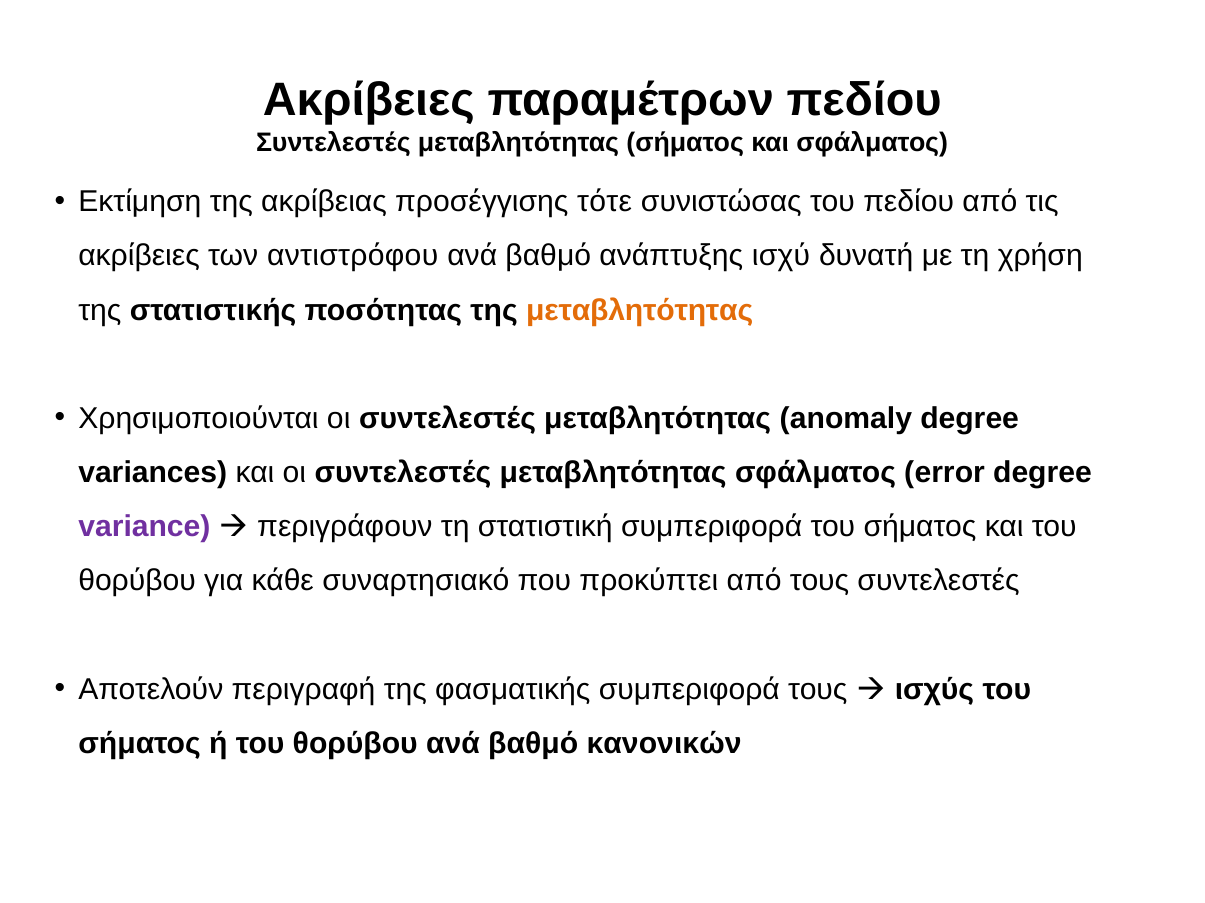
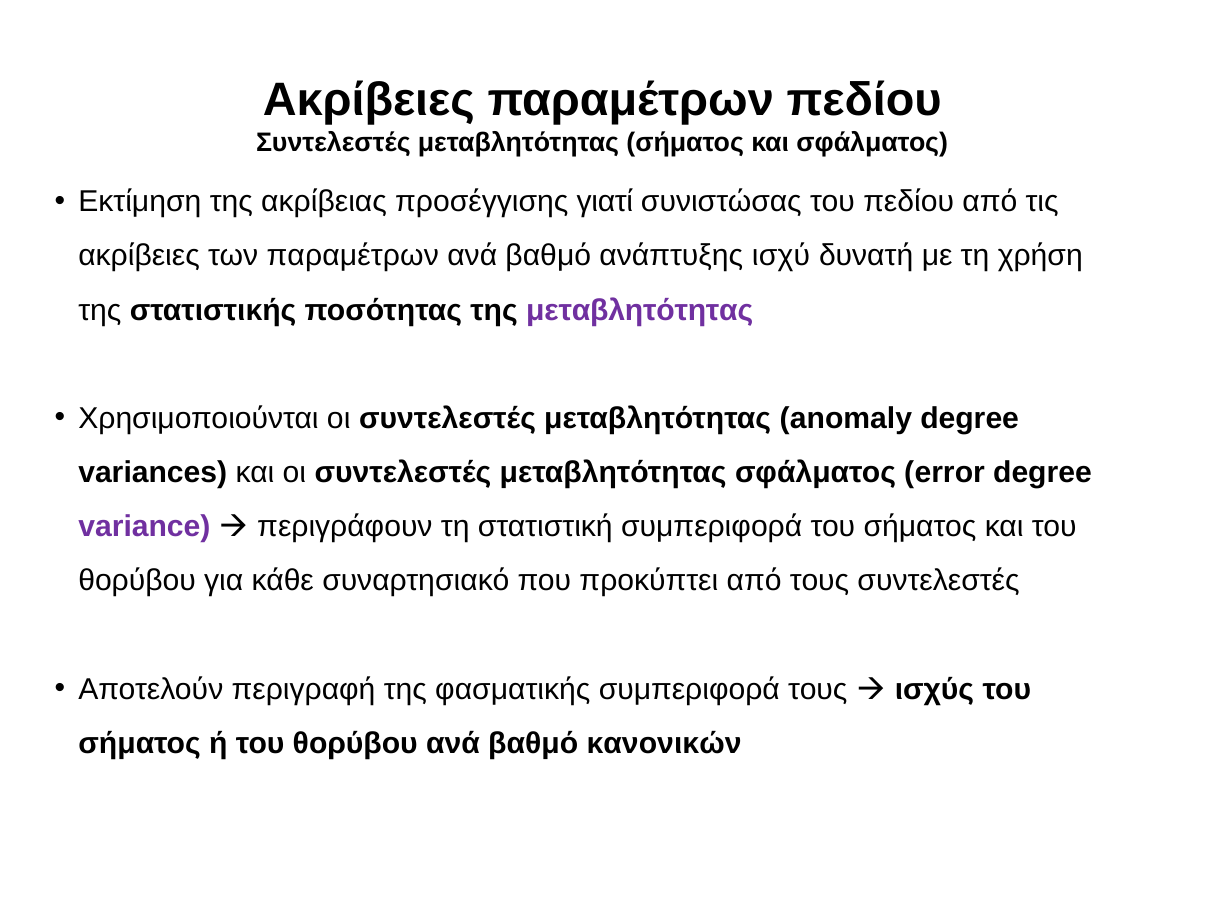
τότε: τότε -> γιατί
των αντιστρόφου: αντιστρόφου -> παραμέτρων
μεταβλητότητας at (640, 310) colour: orange -> purple
